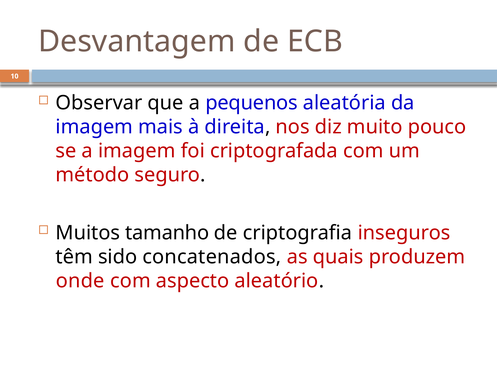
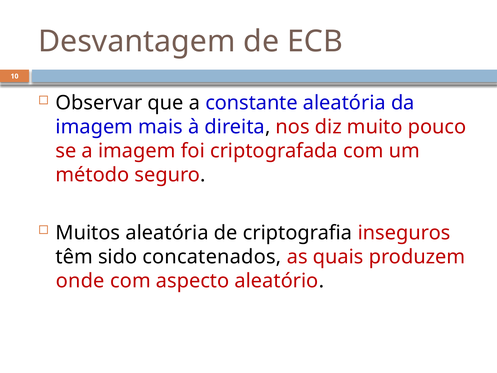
pequenos: pequenos -> constante
Muitos tamanho: tamanho -> aleatória
